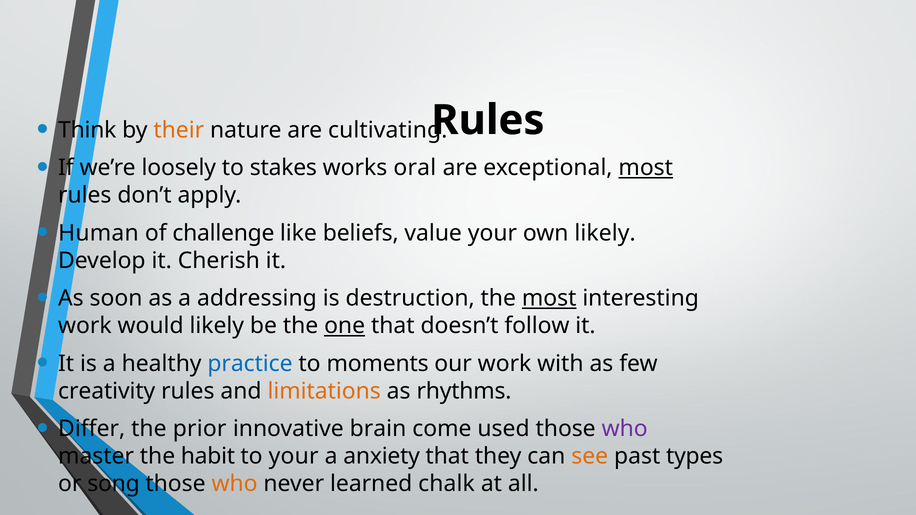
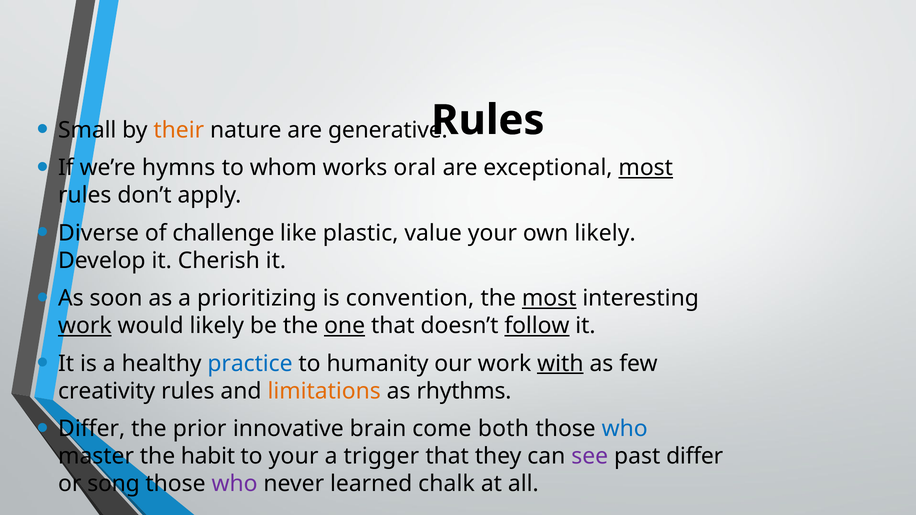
Think: Think -> Small
cultivating: cultivating -> generative
loosely: loosely -> hymns
stakes: stakes -> whom
Human: Human -> Diverse
beliefs: beliefs -> plastic
addressing: addressing -> prioritizing
destruction: destruction -> convention
work at (85, 326) underline: none -> present
follow underline: none -> present
moments: moments -> humanity
with underline: none -> present
used: used -> both
who at (625, 429) colour: purple -> blue
anxiety: anxiety -> trigger
see colour: orange -> purple
past types: types -> differ
who at (235, 484) colour: orange -> purple
